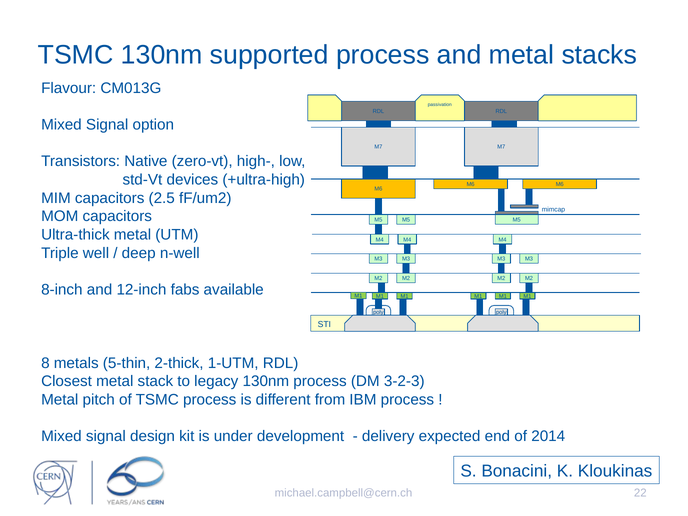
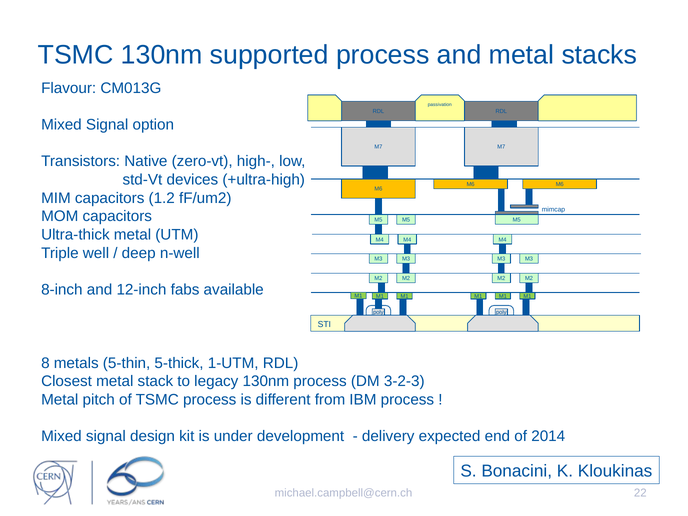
2.5: 2.5 -> 1.2
2-thick: 2-thick -> 5-thick
